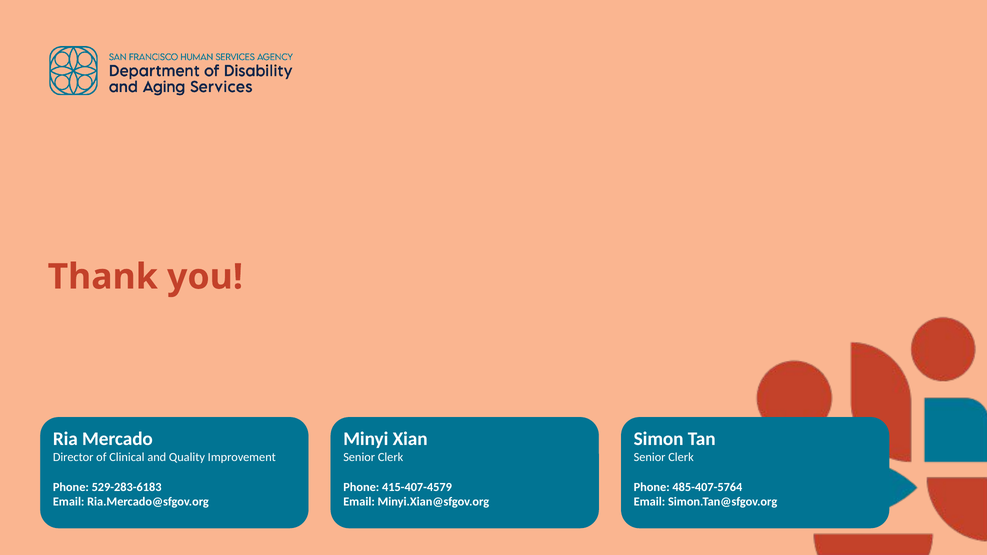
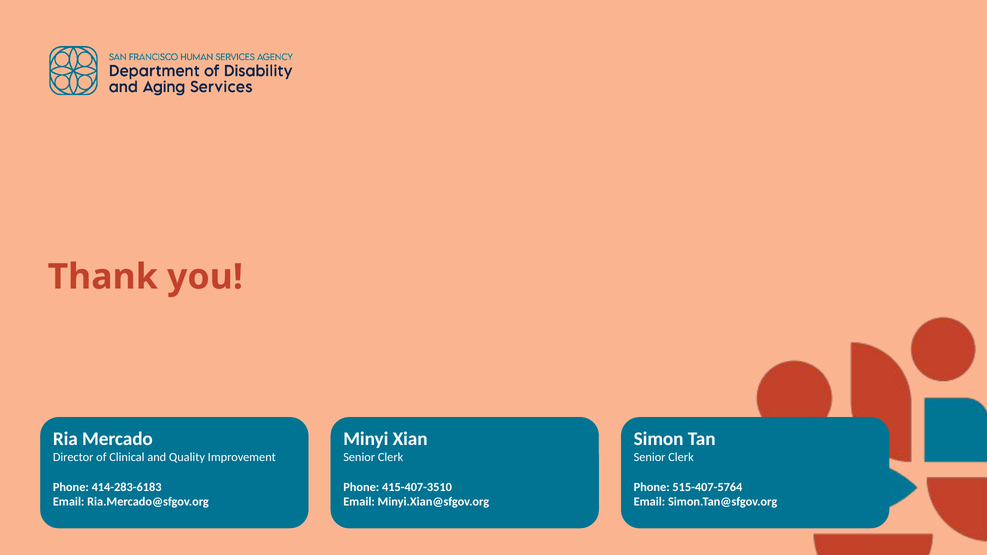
529-283-6183: 529-283-6183 -> 414-283-6183
415-407-4579: 415-407-4579 -> 415-407-3510
485-407-5764: 485-407-5764 -> 515-407-5764
